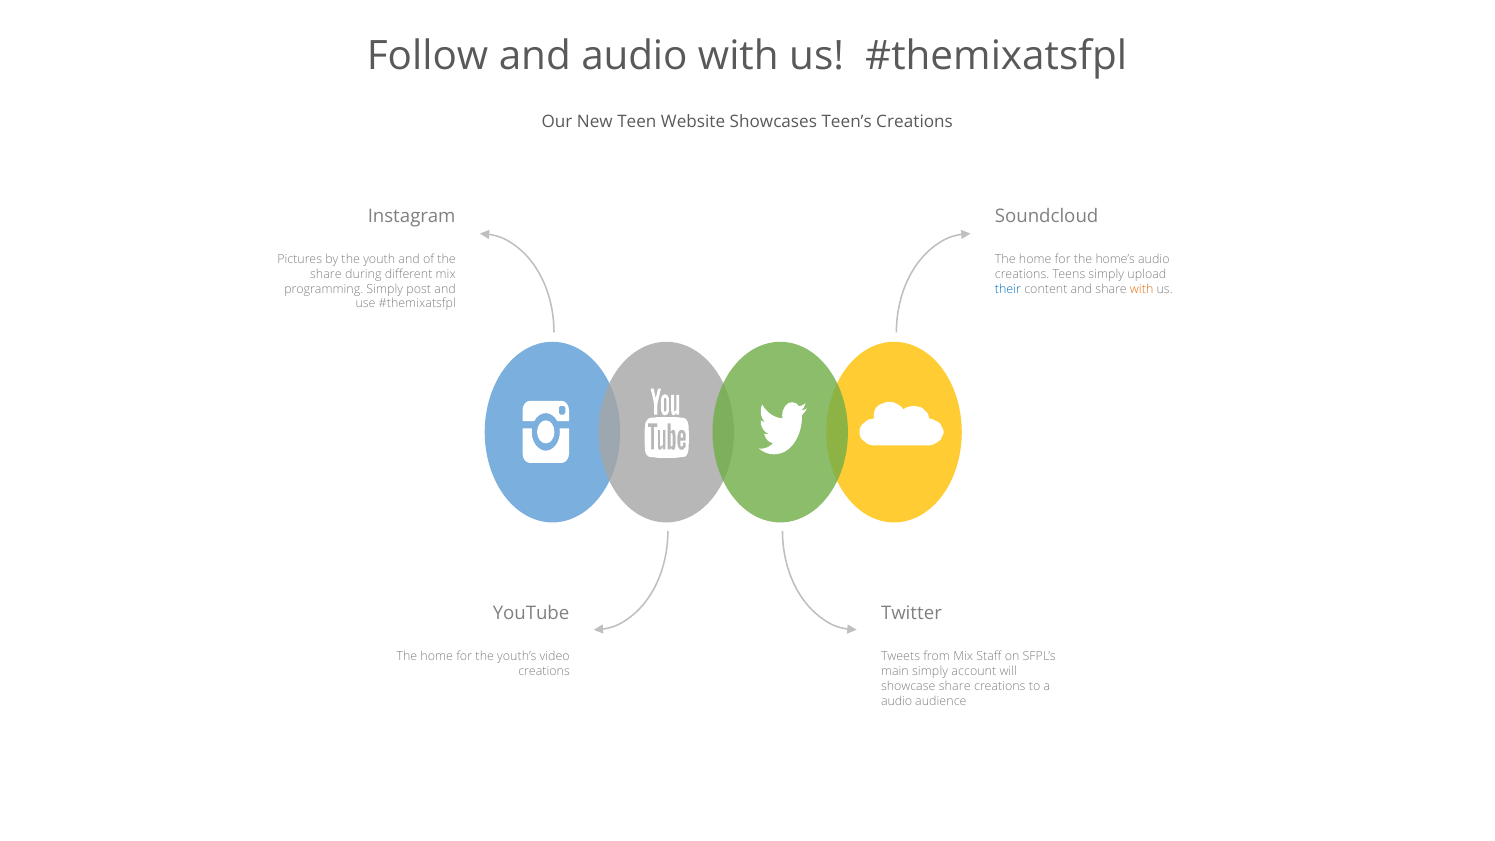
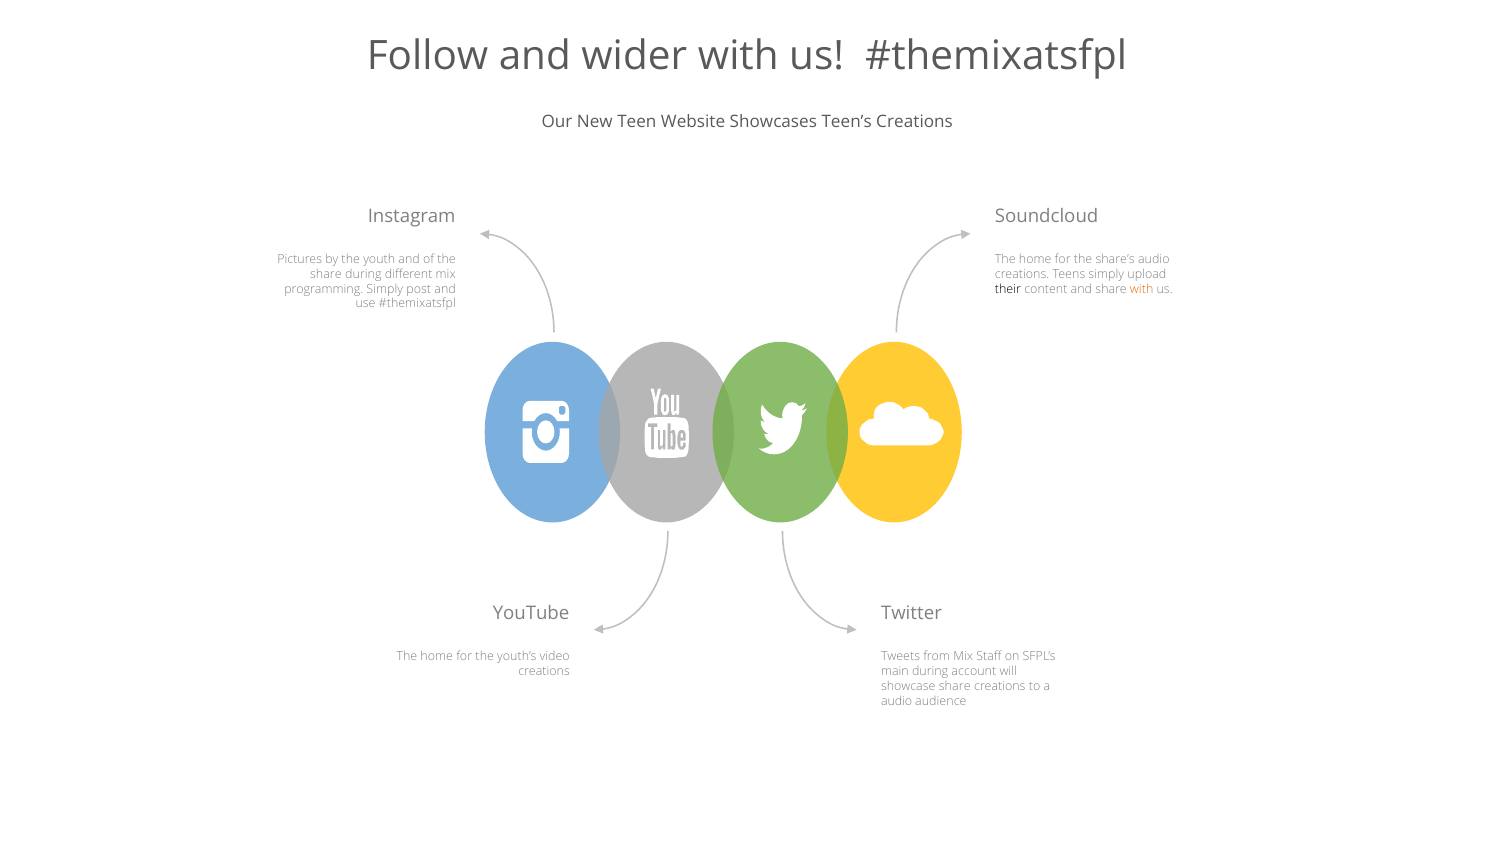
and audio: audio -> wider
home’s: home’s -> share’s
their colour: blue -> black
main simply: simply -> during
